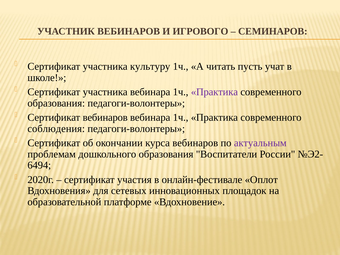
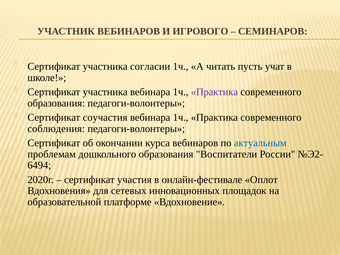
культуру: культуру -> согласии
Сертификат вебинаров: вебинаров -> соучастия
актуальным colour: purple -> blue
